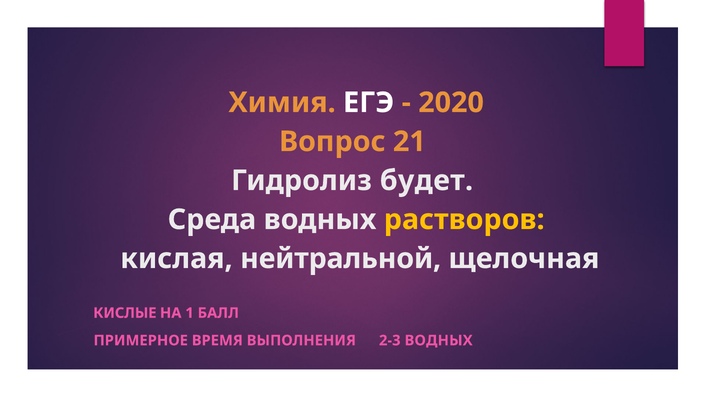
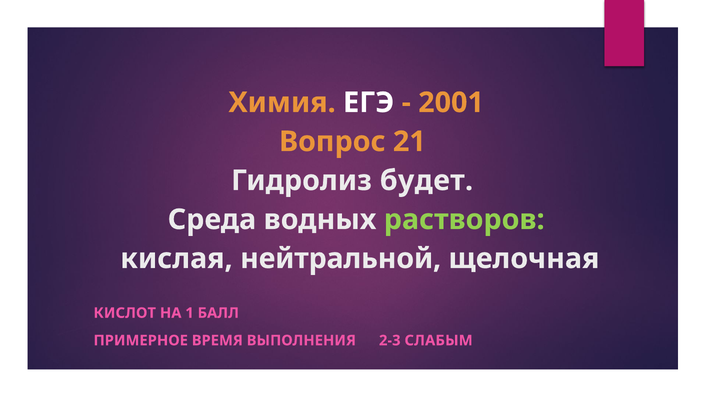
2020: 2020 -> 2001
растворов colour: yellow -> light green
КИСЛЫЕ: КИСЛЫЕ -> КИСЛОТ
2-3 ВОДНЫХ: ВОДНЫХ -> СЛАБЫМ
